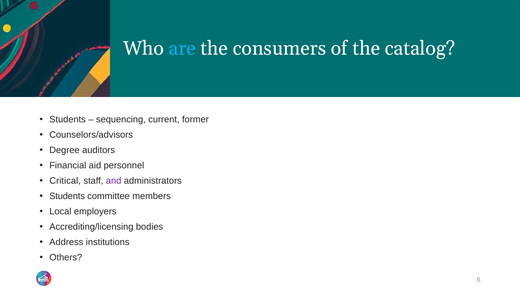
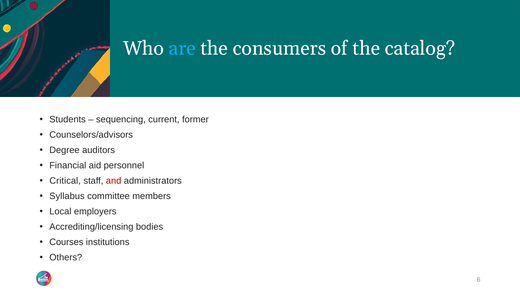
and colour: purple -> red
Students at (67, 197): Students -> Syllabus
Address: Address -> Courses
